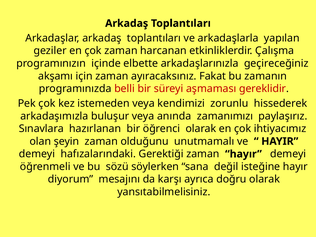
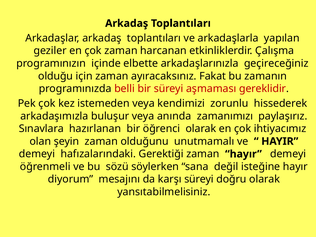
akşamı: akşamı -> olduğu
karşı ayrıca: ayrıca -> süreyi
